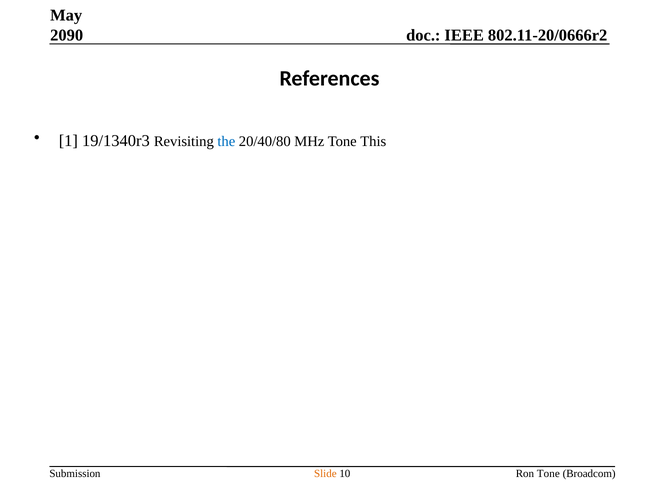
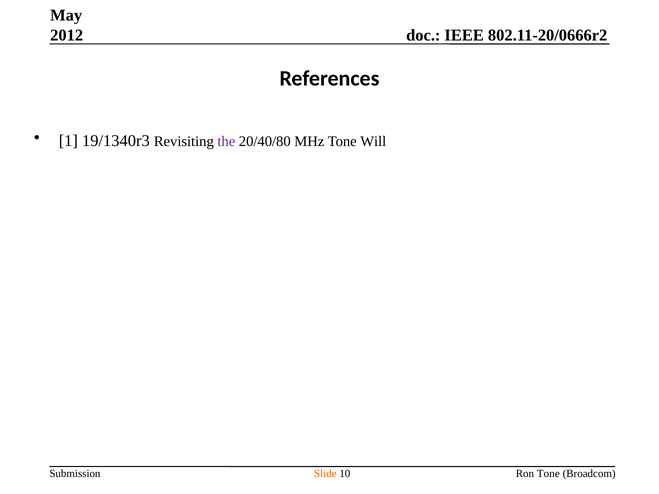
2090: 2090 -> 2012
the colour: blue -> purple
This: This -> Will
